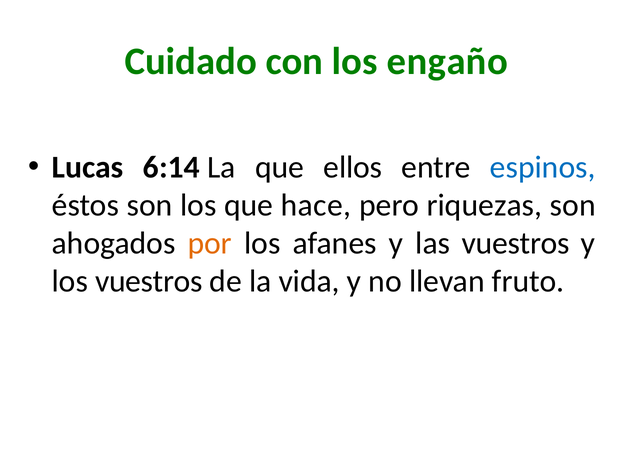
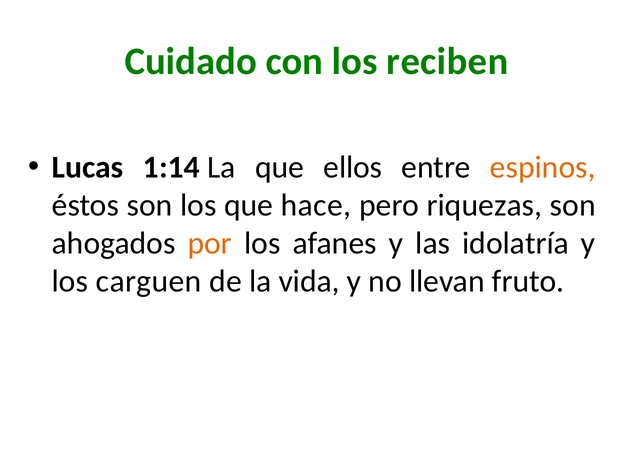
engaño: engaño -> reciben
6:14: 6:14 -> 1:14
espinos colour: blue -> orange
las vuestros: vuestros -> idolatría
los vuestros: vuestros -> carguen
